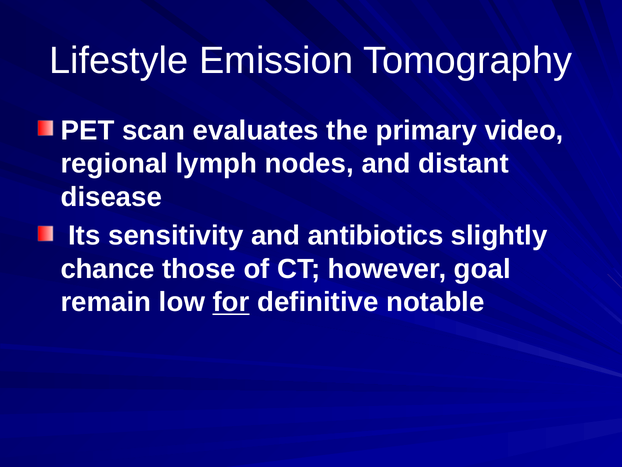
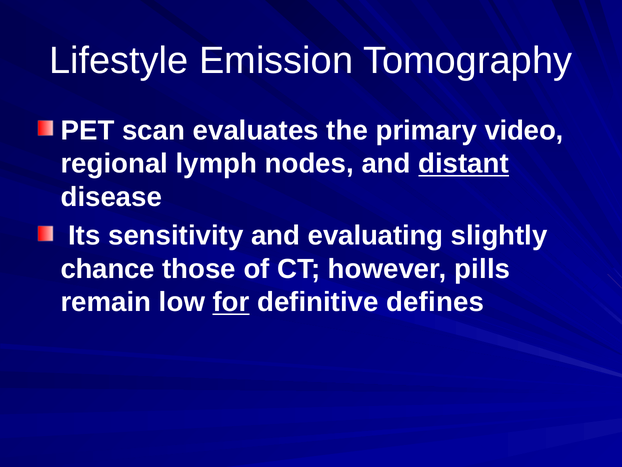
distant underline: none -> present
antibiotics: antibiotics -> evaluating
goal: goal -> pills
notable: notable -> defines
